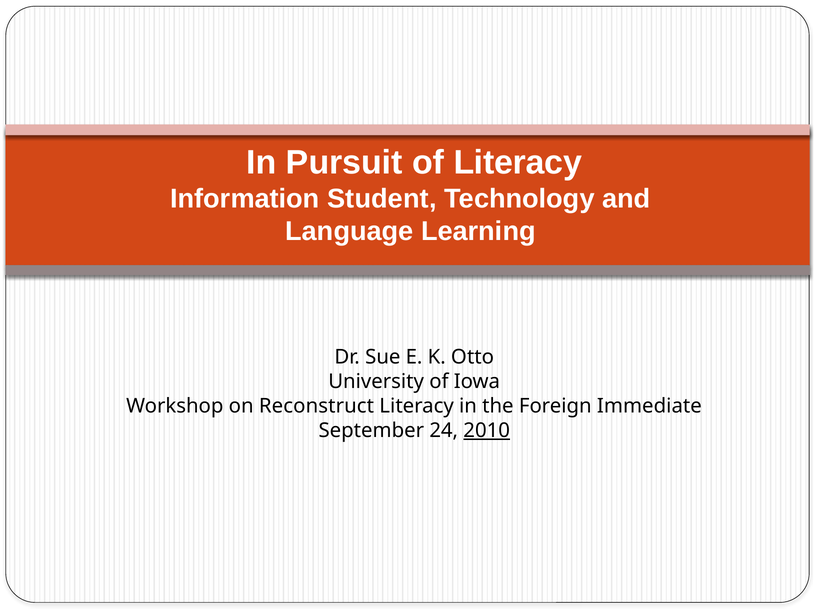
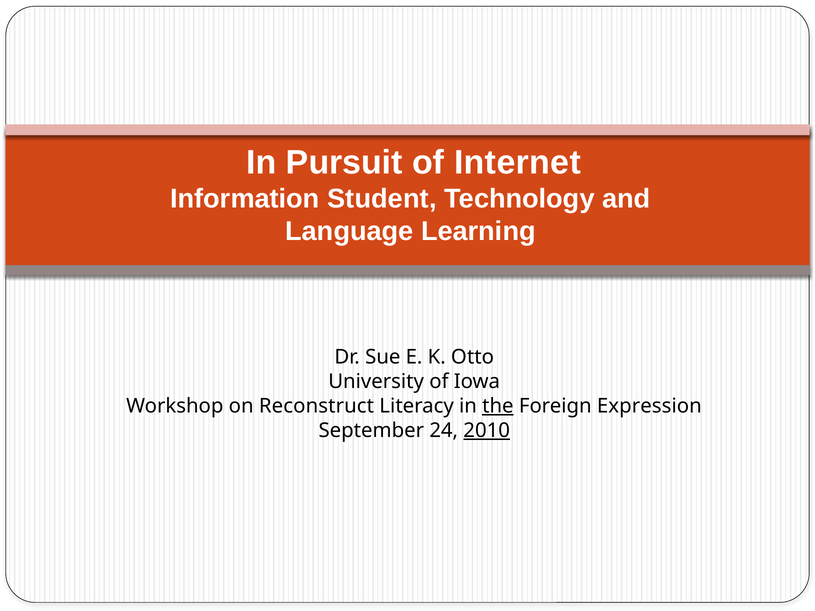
of Literacy: Literacy -> Internet
the underline: none -> present
Immediate: Immediate -> Expression
